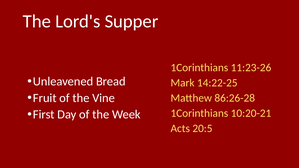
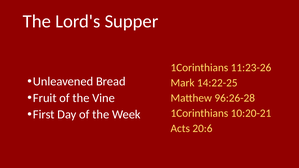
86:26-28: 86:26-28 -> 96:26-28
20:5: 20:5 -> 20:6
